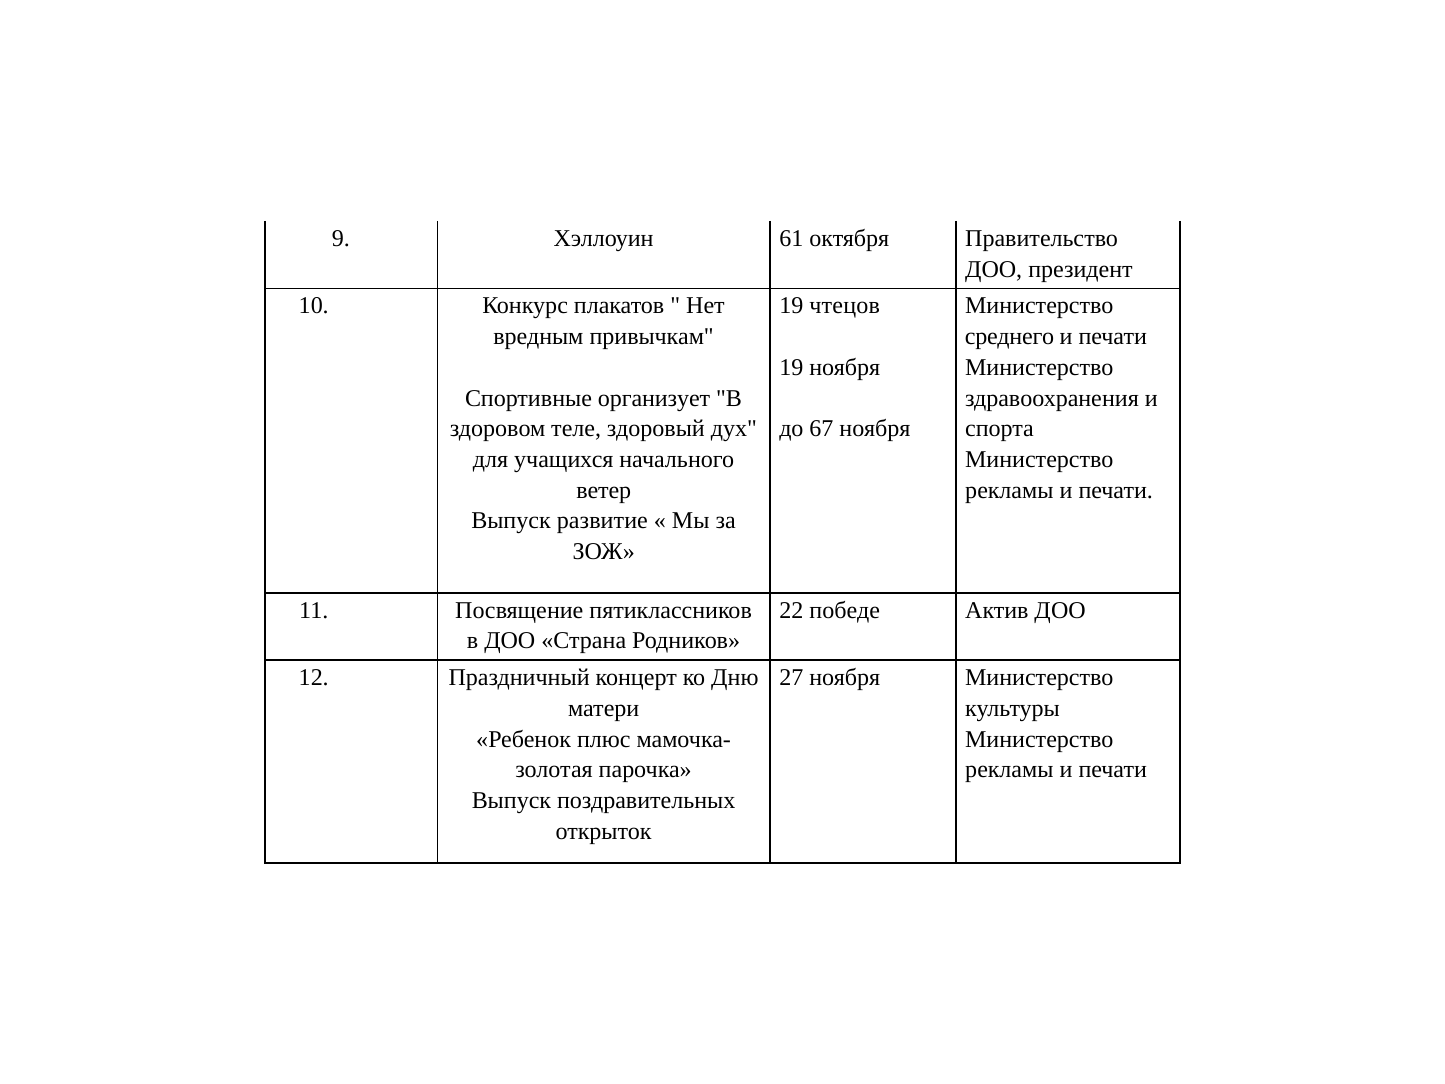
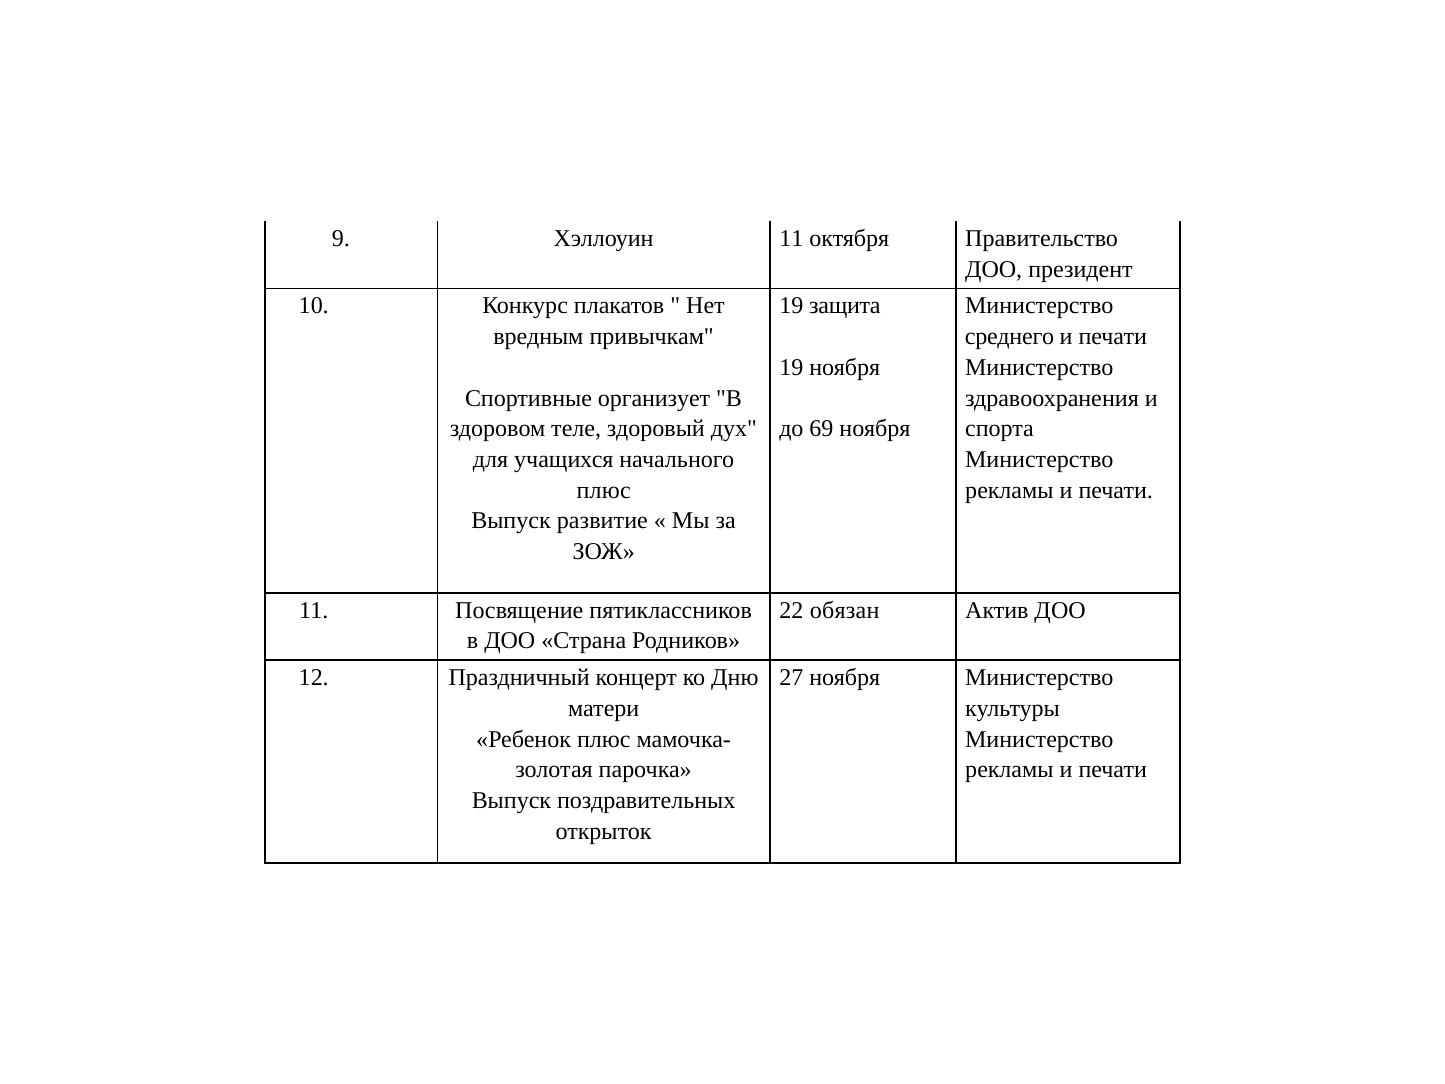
Хэллоуин 61: 61 -> 11
чтецов: чтецов -> защита
67: 67 -> 69
ветер at (604, 490): ветер -> плюс
победе: победе -> обязан
